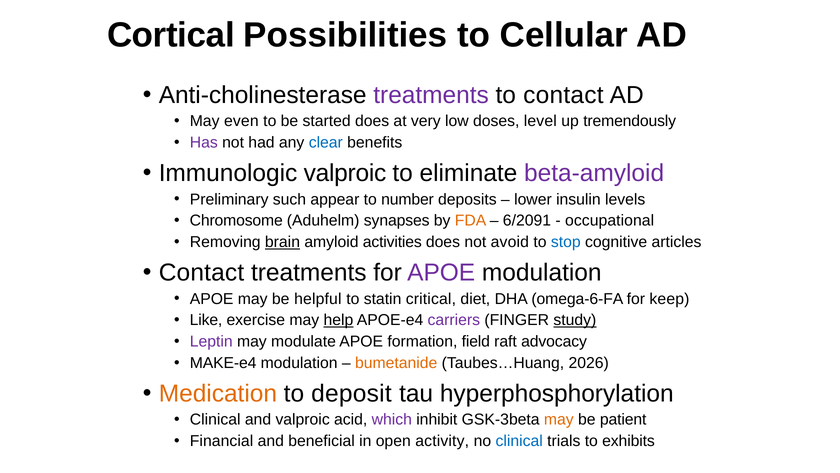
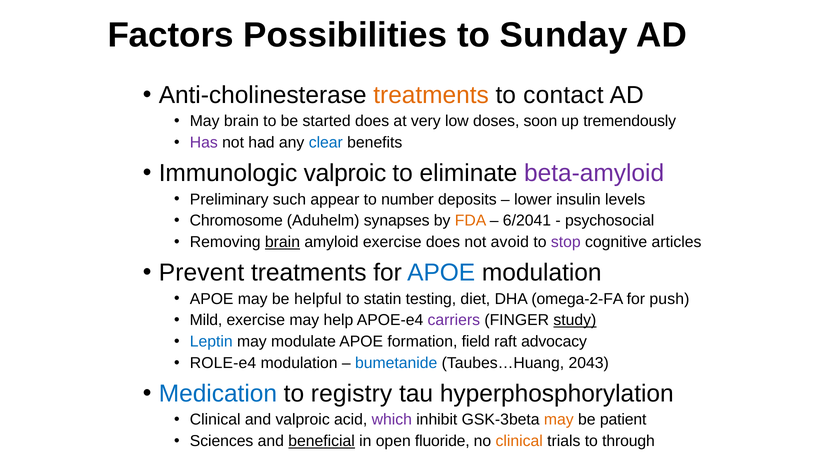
Cortical: Cortical -> Factors
Cellular: Cellular -> Sunday
treatments at (431, 95) colour: purple -> orange
May even: even -> brain
level: level -> soon
6/2091: 6/2091 -> 6/2041
occupational: occupational -> psychosocial
amyloid activities: activities -> exercise
stop colour: blue -> purple
Contact at (201, 272): Contact -> Prevent
APOE at (441, 272) colour: purple -> blue
critical: critical -> testing
omega-6-FA: omega-6-FA -> omega-2-FA
keep: keep -> push
Like: Like -> Mild
help underline: present -> none
Leptin colour: purple -> blue
MAKE-e4: MAKE-e4 -> ROLE-e4
bumetanide colour: orange -> blue
2026: 2026 -> 2043
Medication colour: orange -> blue
deposit: deposit -> registry
Financial: Financial -> Sciences
beneficial underline: none -> present
activity: activity -> fluoride
clinical at (519, 441) colour: blue -> orange
exhibits: exhibits -> through
